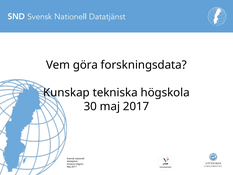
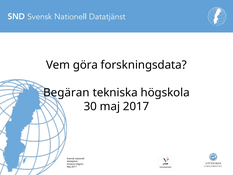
Kunskap: Kunskap -> Begäran
